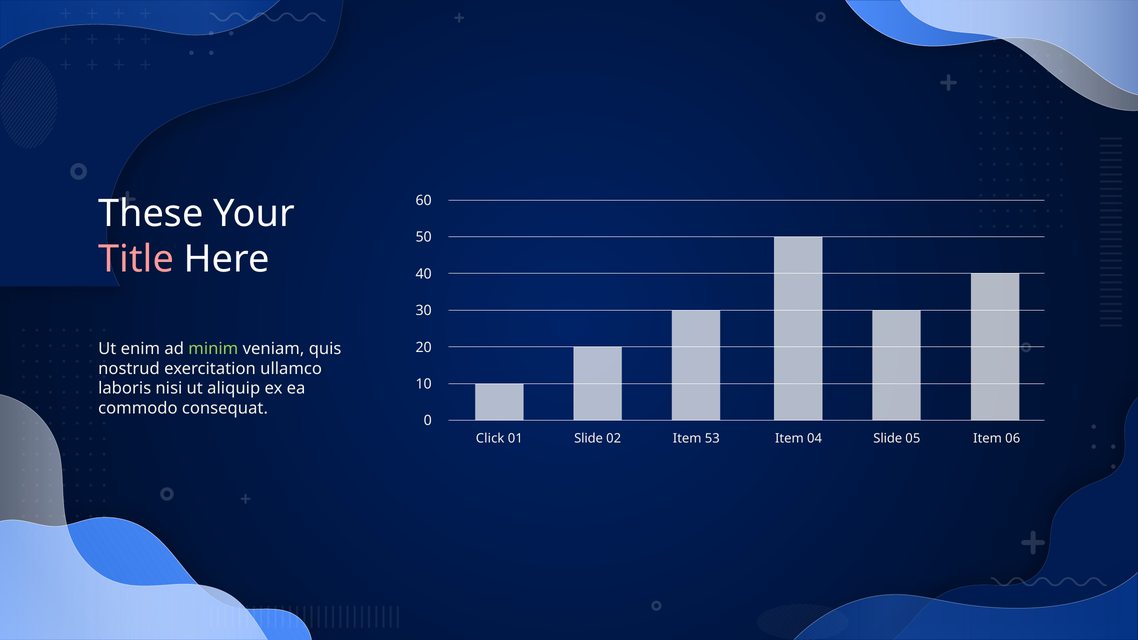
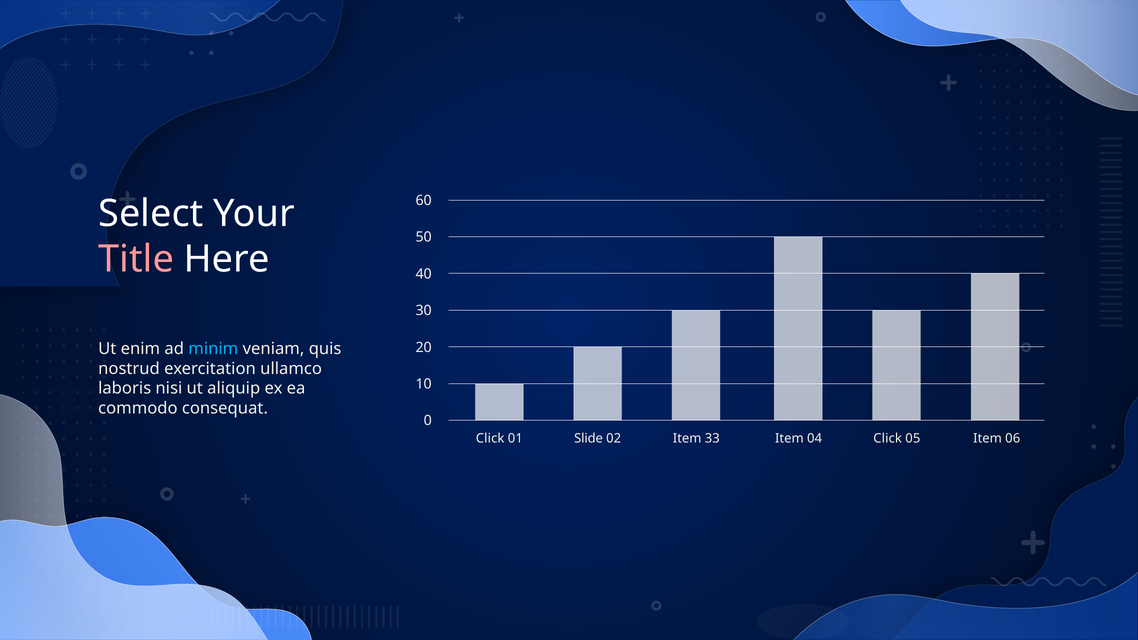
These: These -> Select
minim colour: light green -> light blue
53: 53 -> 33
04 Slide: Slide -> Click
